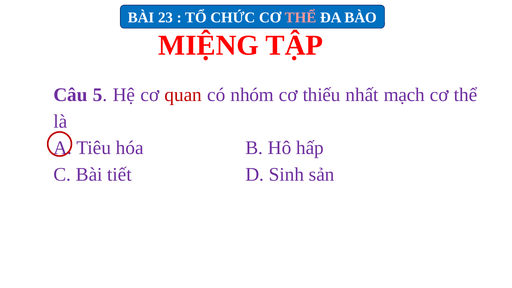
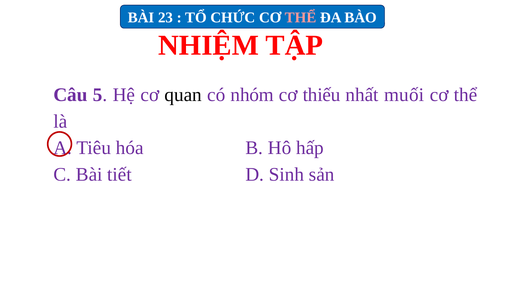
MIỆNG: MIỆNG -> NHIỆM
quan colour: red -> black
mạch: mạch -> muối
